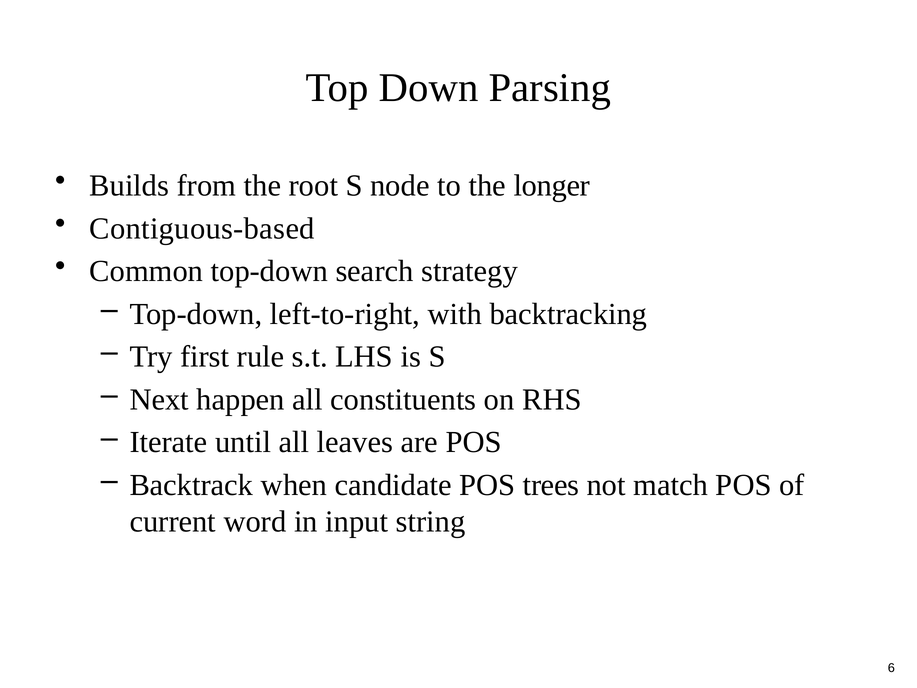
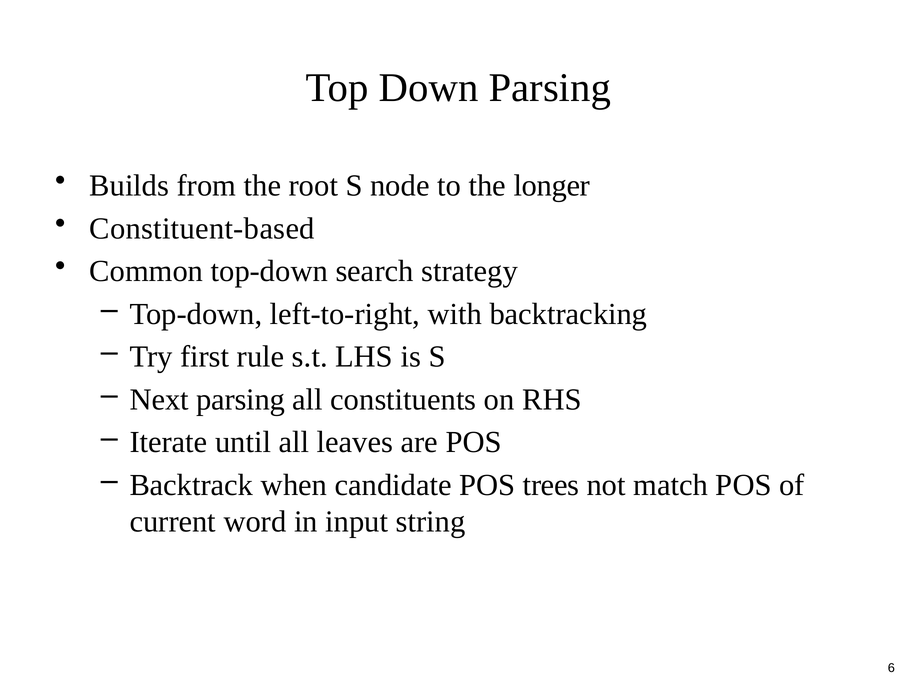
Contiguous-based: Contiguous-based -> Constituent-based
Next happen: happen -> parsing
